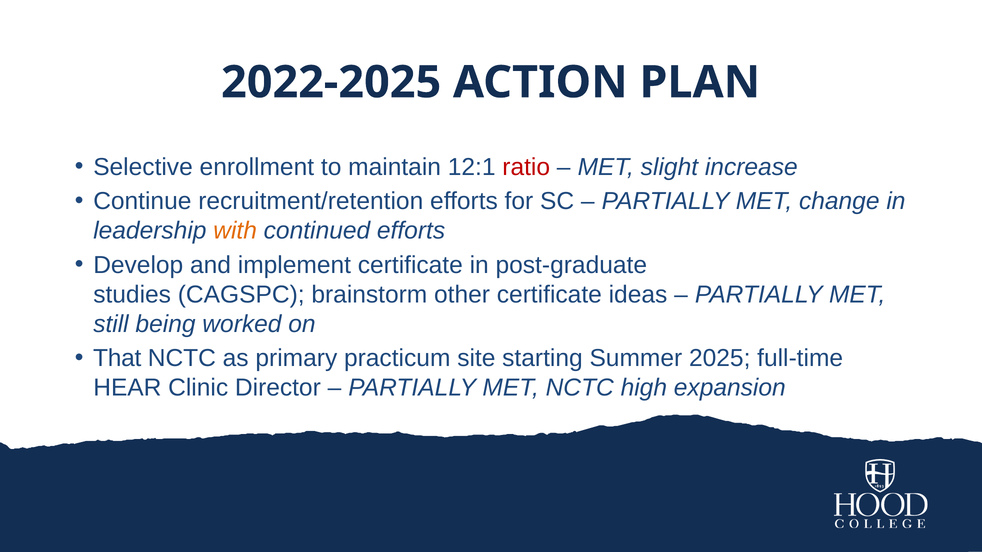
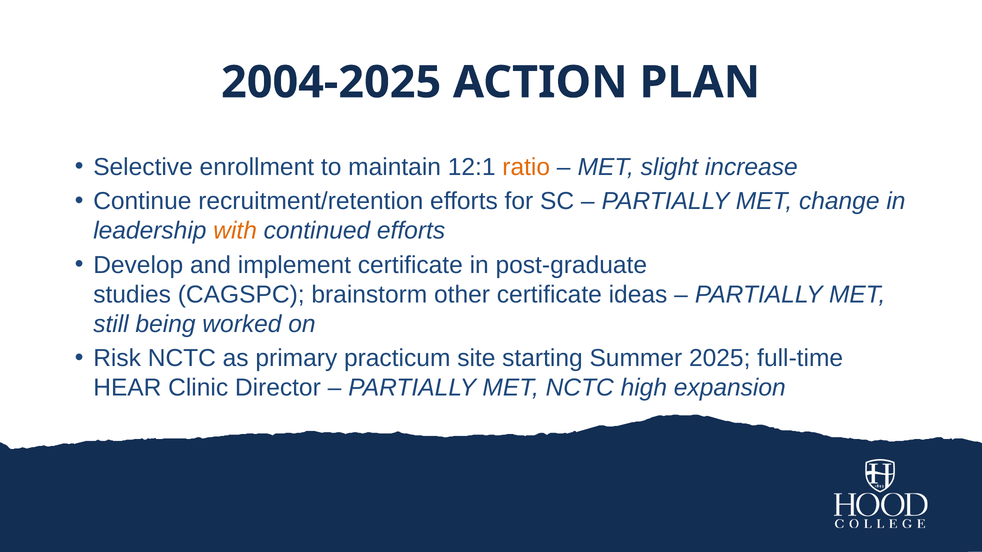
2022-2025: 2022-2025 -> 2004-2025
ratio colour: red -> orange
That: That -> Risk
